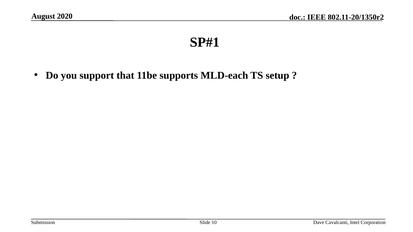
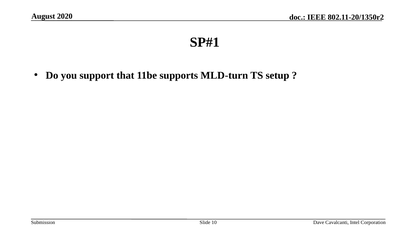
MLD-each: MLD-each -> MLD-turn
